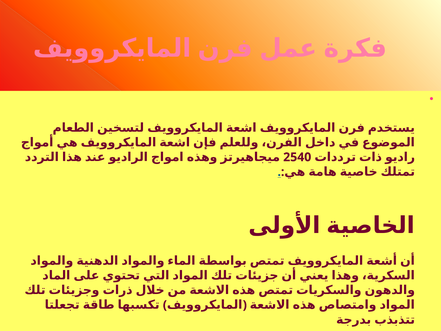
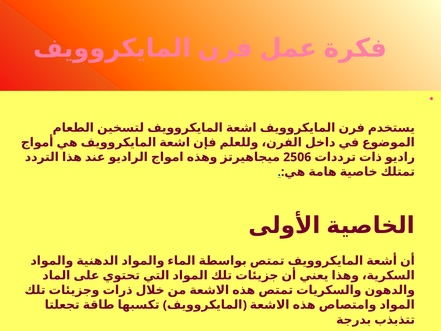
2540: 2540 -> 2506
